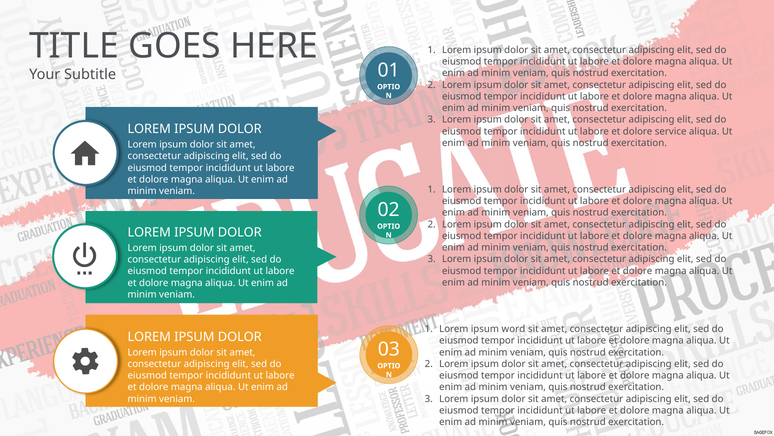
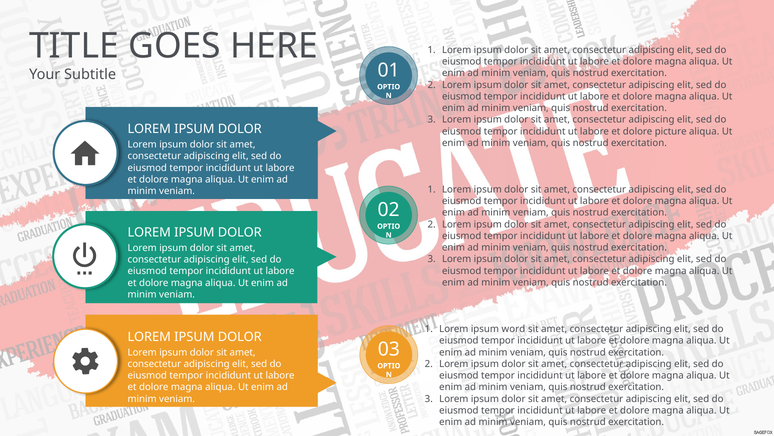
service: service -> picture
